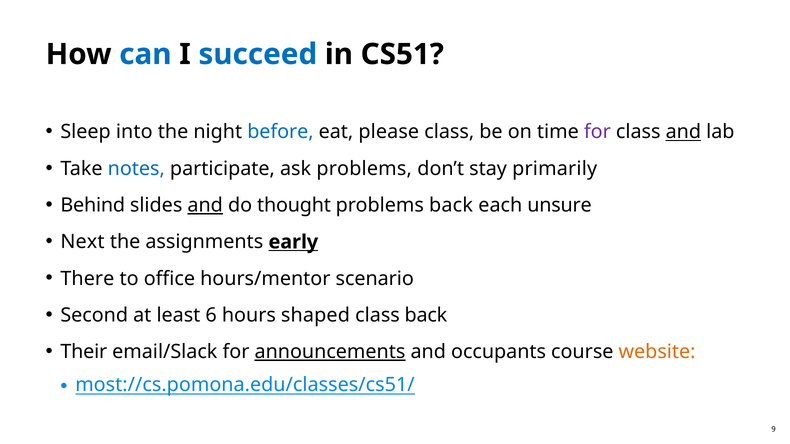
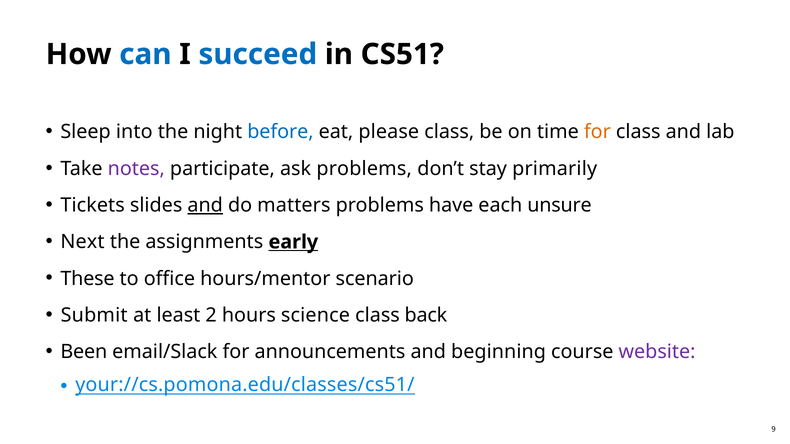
for at (597, 132) colour: purple -> orange
and at (683, 132) underline: present -> none
notes colour: blue -> purple
Behind: Behind -> Tickets
thought: thought -> matters
problems back: back -> have
There: There -> These
Second: Second -> Submit
6: 6 -> 2
shaped: shaped -> science
Their: Their -> Been
announcements underline: present -> none
occupants: occupants -> beginning
website colour: orange -> purple
most://cs.pomona.edu/classes/cs51/: most://cs.pomona.edu/classes/cs51/ -> your://cs.pomona.edu/classes/cs51/
